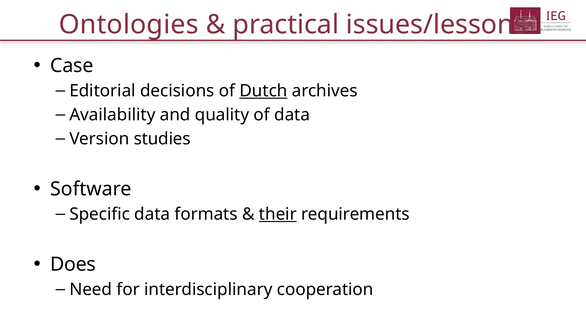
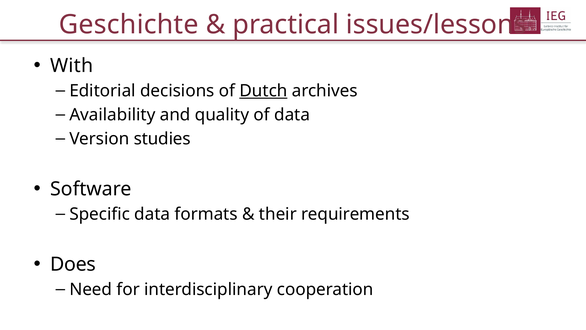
Ontologies: Ontologies -> Geschichte
Case: Case -> With
their underline: present -> none
